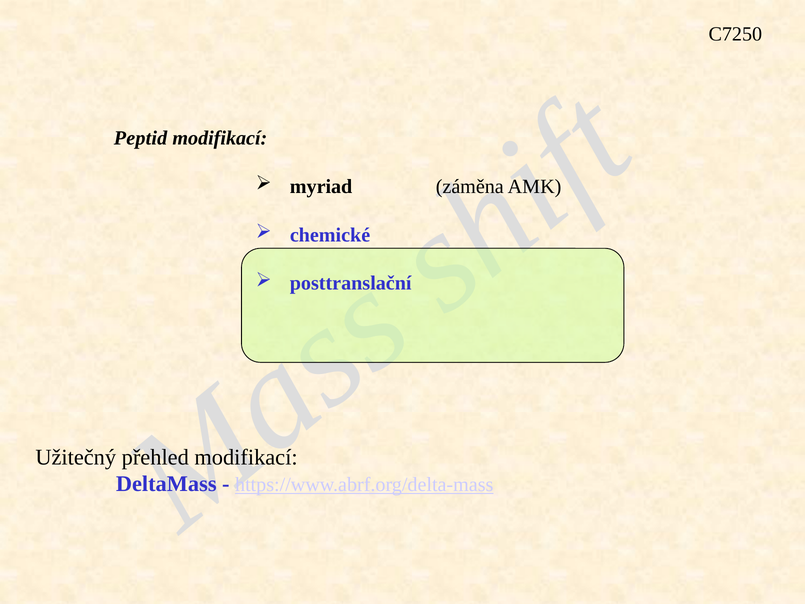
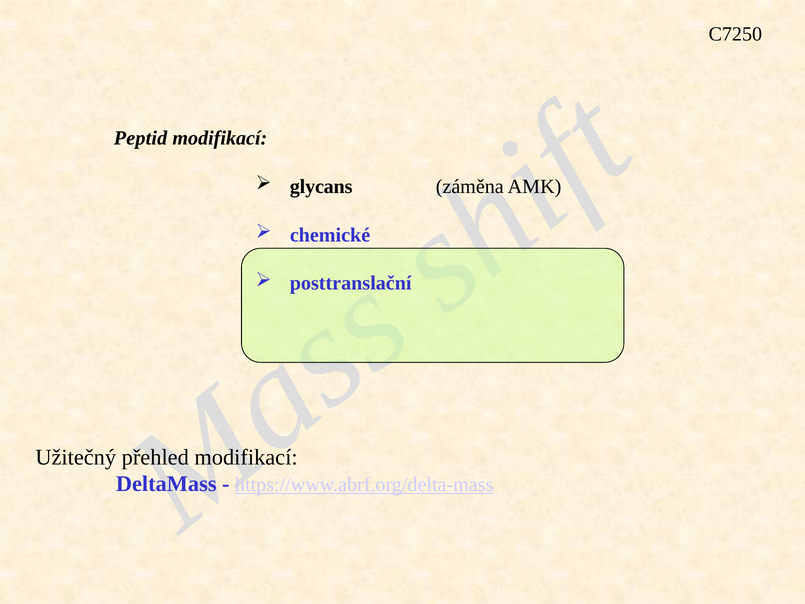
myriad: myriad -> glycans
